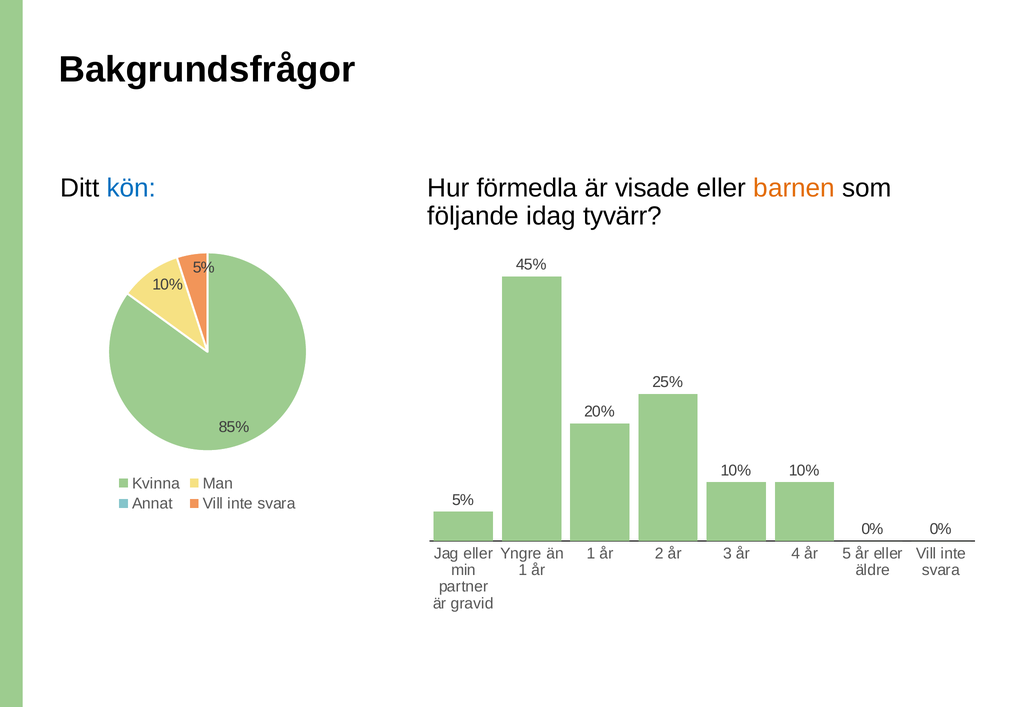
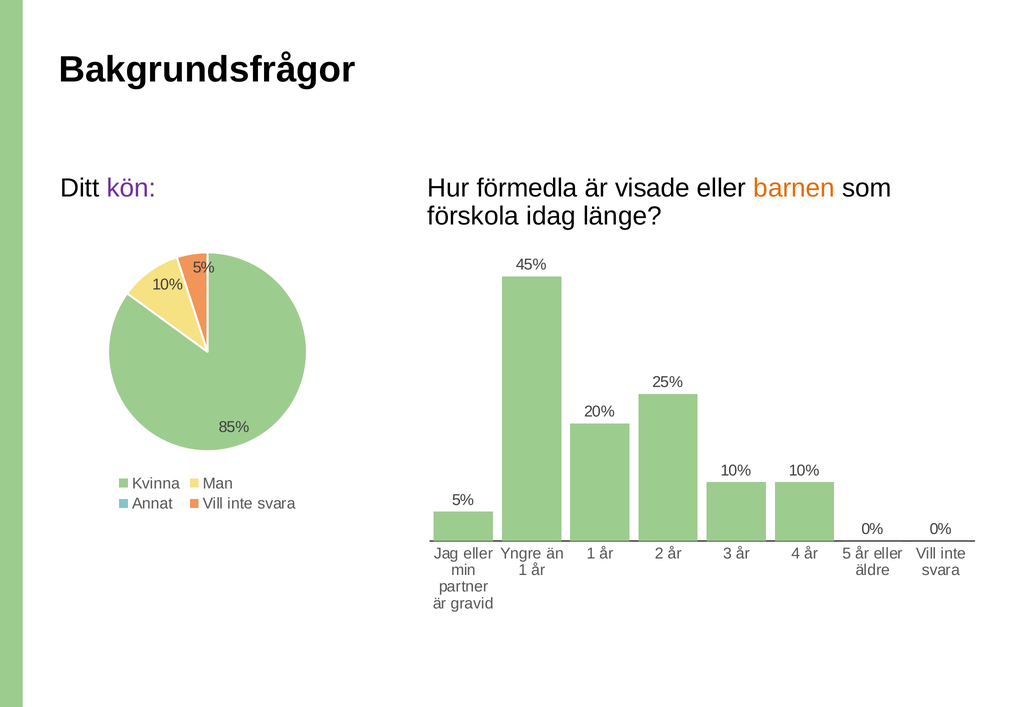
kön colour: blue -> purple
följande: följande -> förskola
tyvärr: tyvärr -> länge
